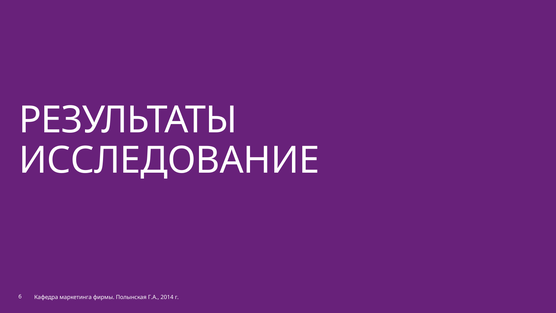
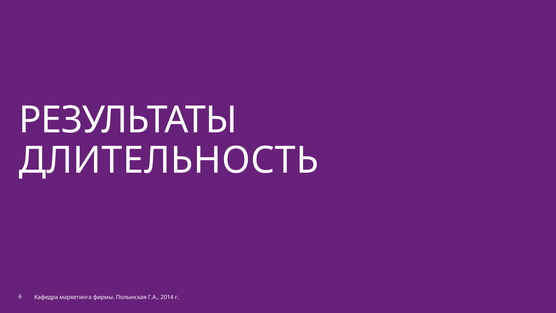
ИССЛЕДОВАНИЕ: ИССЛЕДОВАНИЕ -> ДЛИТЕЛЬНОСТЬ
